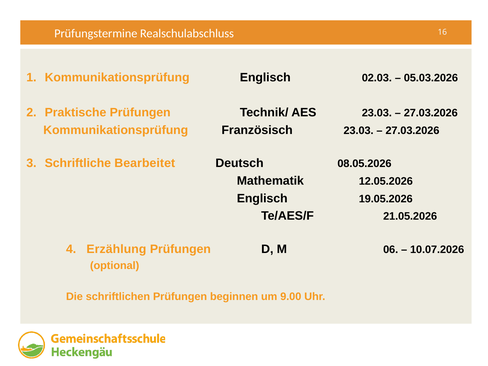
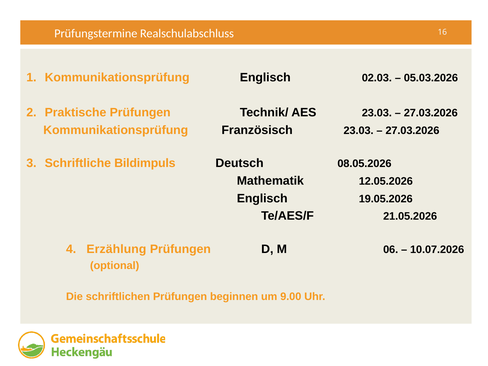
Bearbeitet: Bearbeitet -> Bildimpuls
